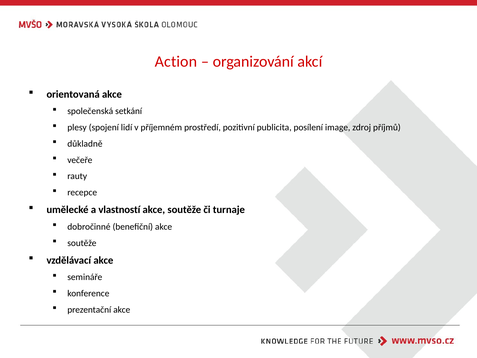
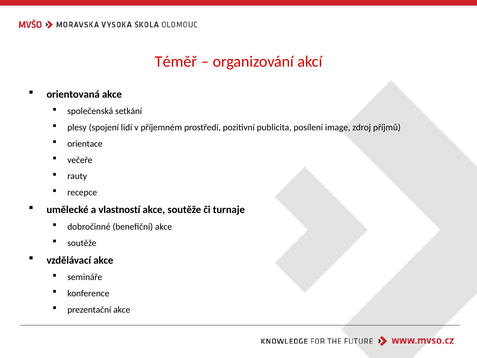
Action: Action -> Téměř
důkladně: důkladně -> orientace
